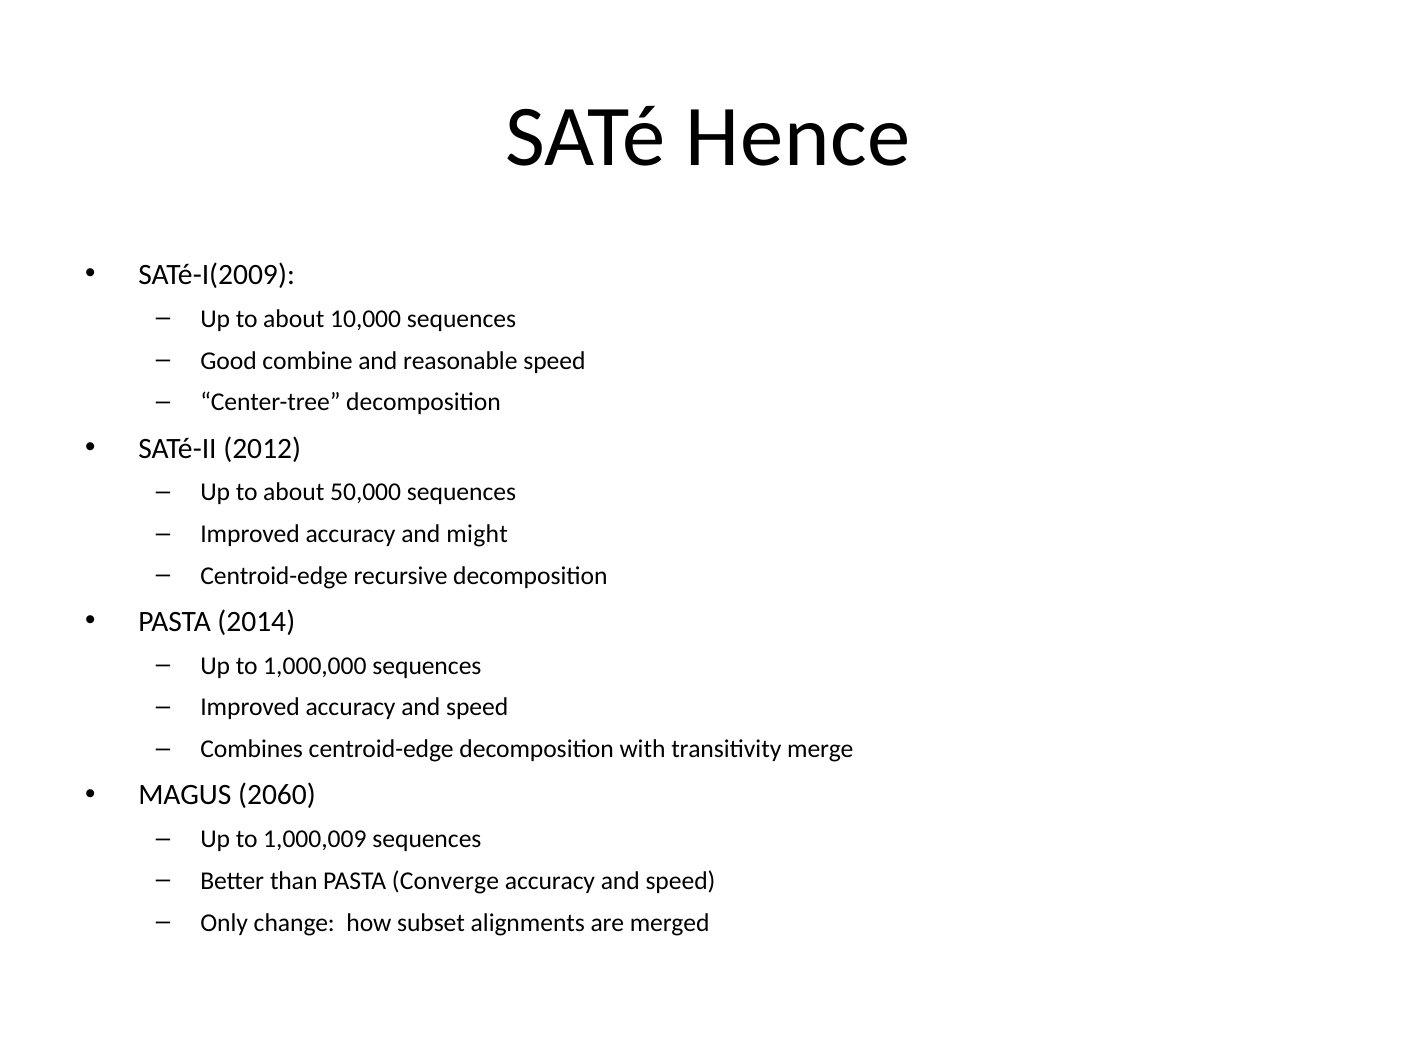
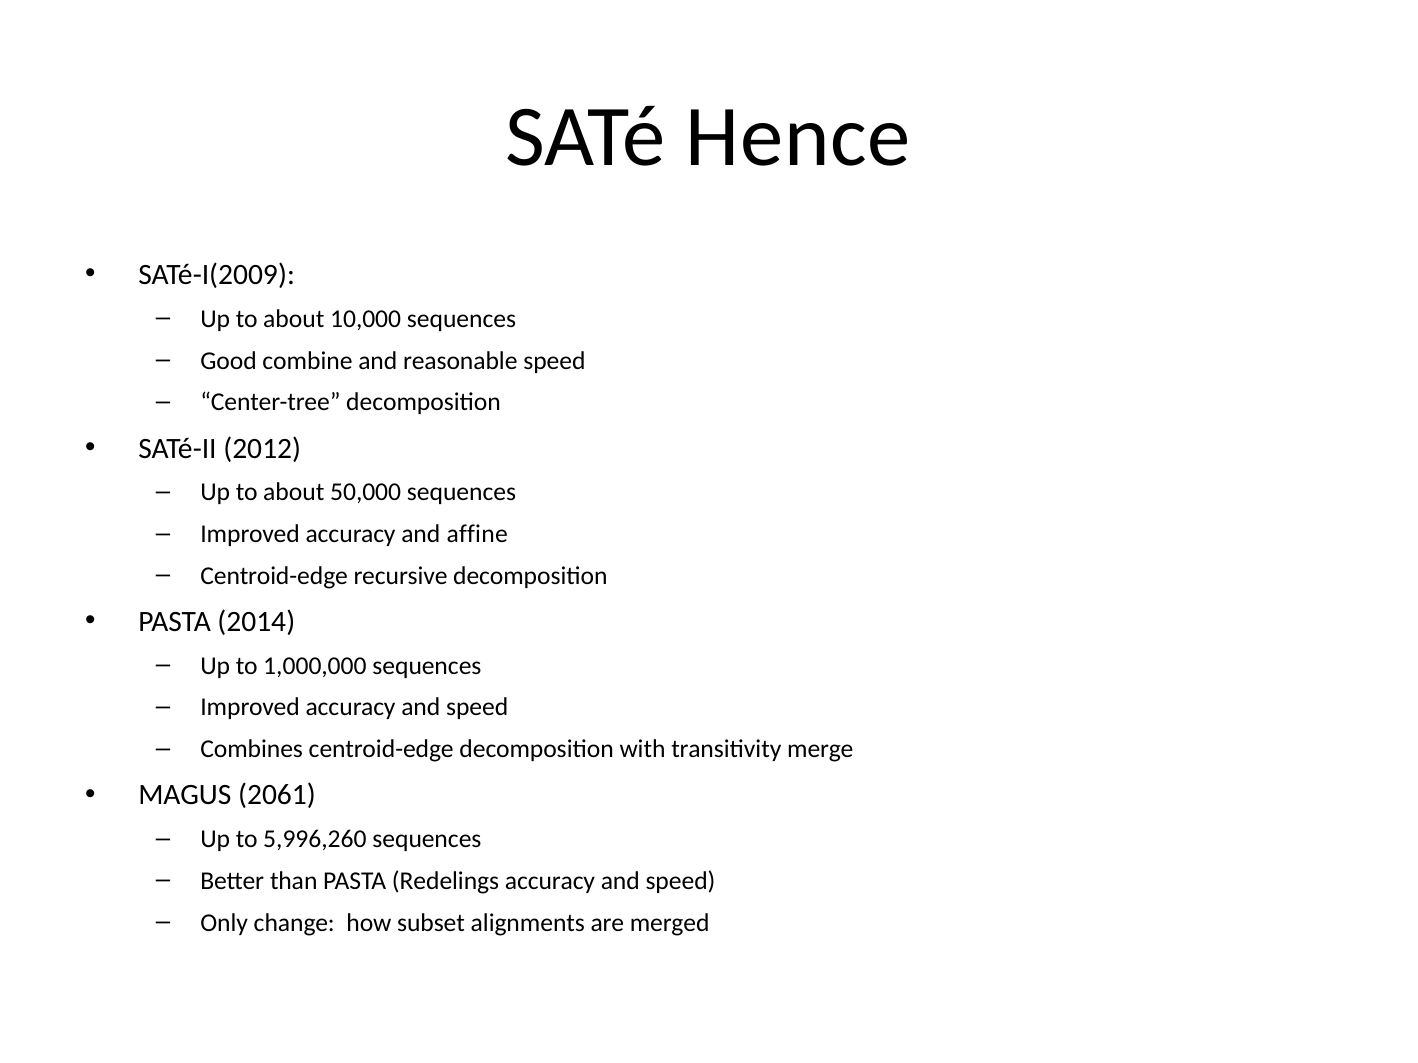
might: might -> affine
2060: 2060 -> 2061
1,000,009: 1,000,009 -> 5,996,260
Converge: Converge -> Redelings
